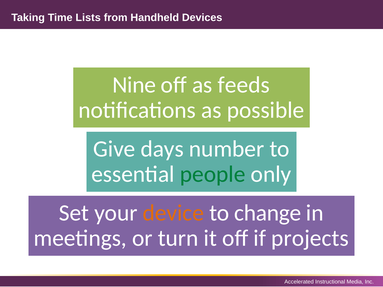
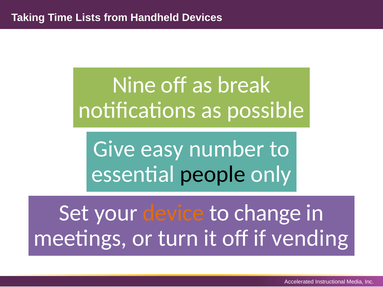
feeds: feeds -> break
days: days -> easy
people colour: green -> black
projects: projects -> vending
